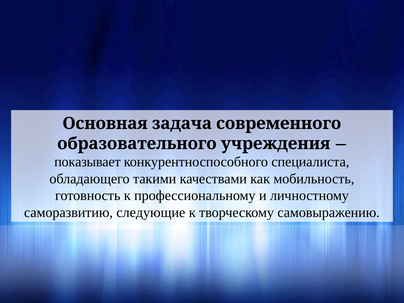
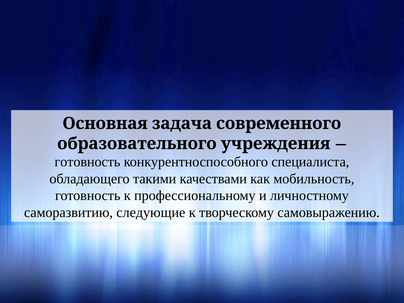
показывает at (87, 162): показывает -> готовность
